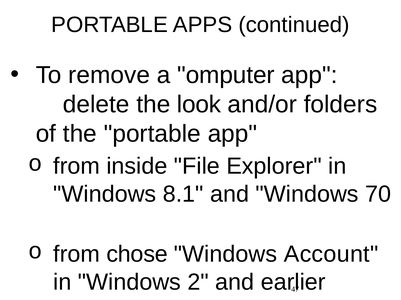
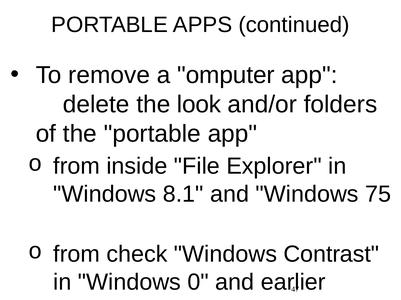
70: 70 -> 75
chose: chose -> check
Account: Account -> Contrast
2: 2 -> 0
